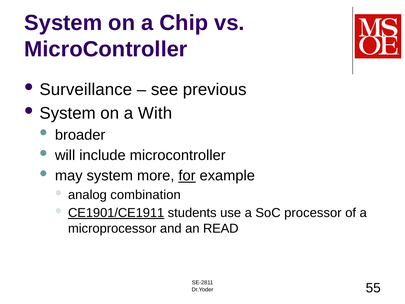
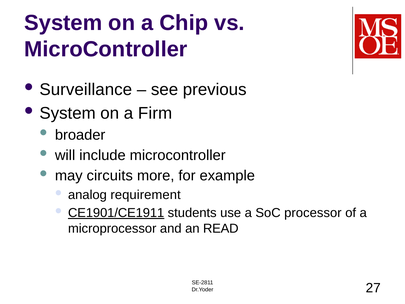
With: With -> Firm
may system: system -> circuits
for underline: present -> none
combination: combination -> requirement
55: 55 -> 27
